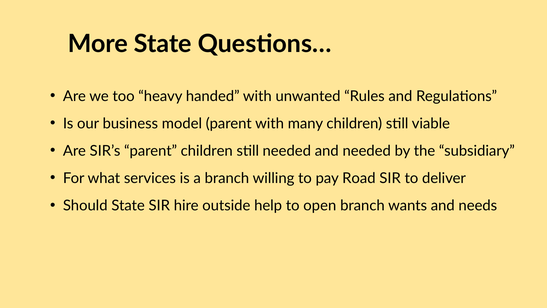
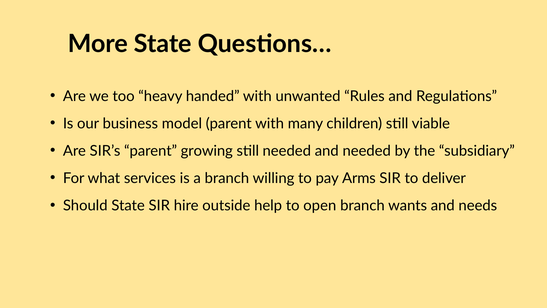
parent children: children -> growing
Road: Road -> Arms
